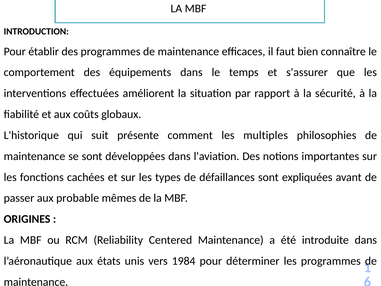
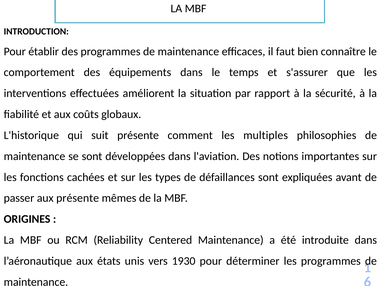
aux probable: probable -> présente
1984: 1984 -> 1930
